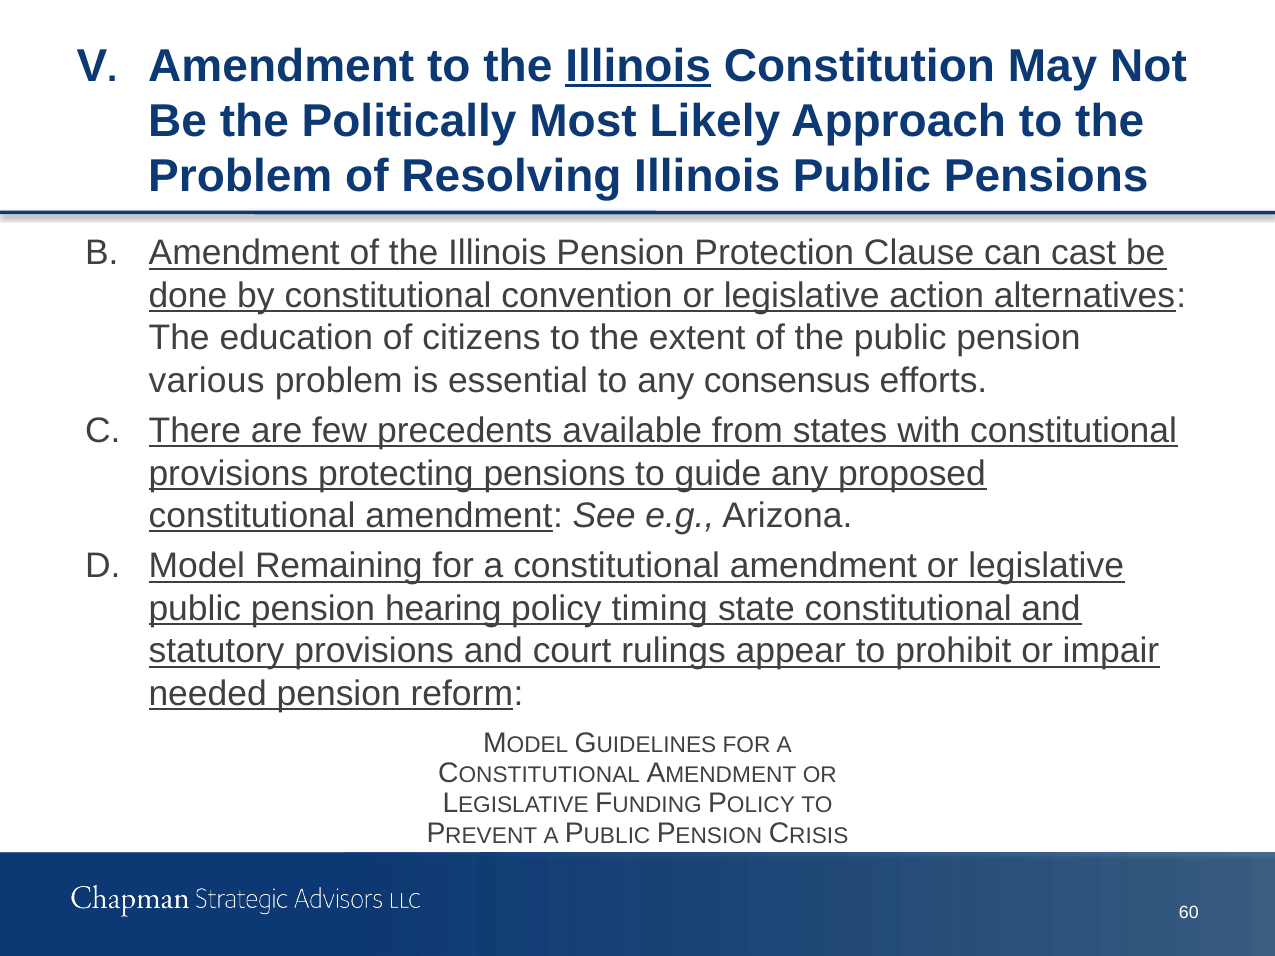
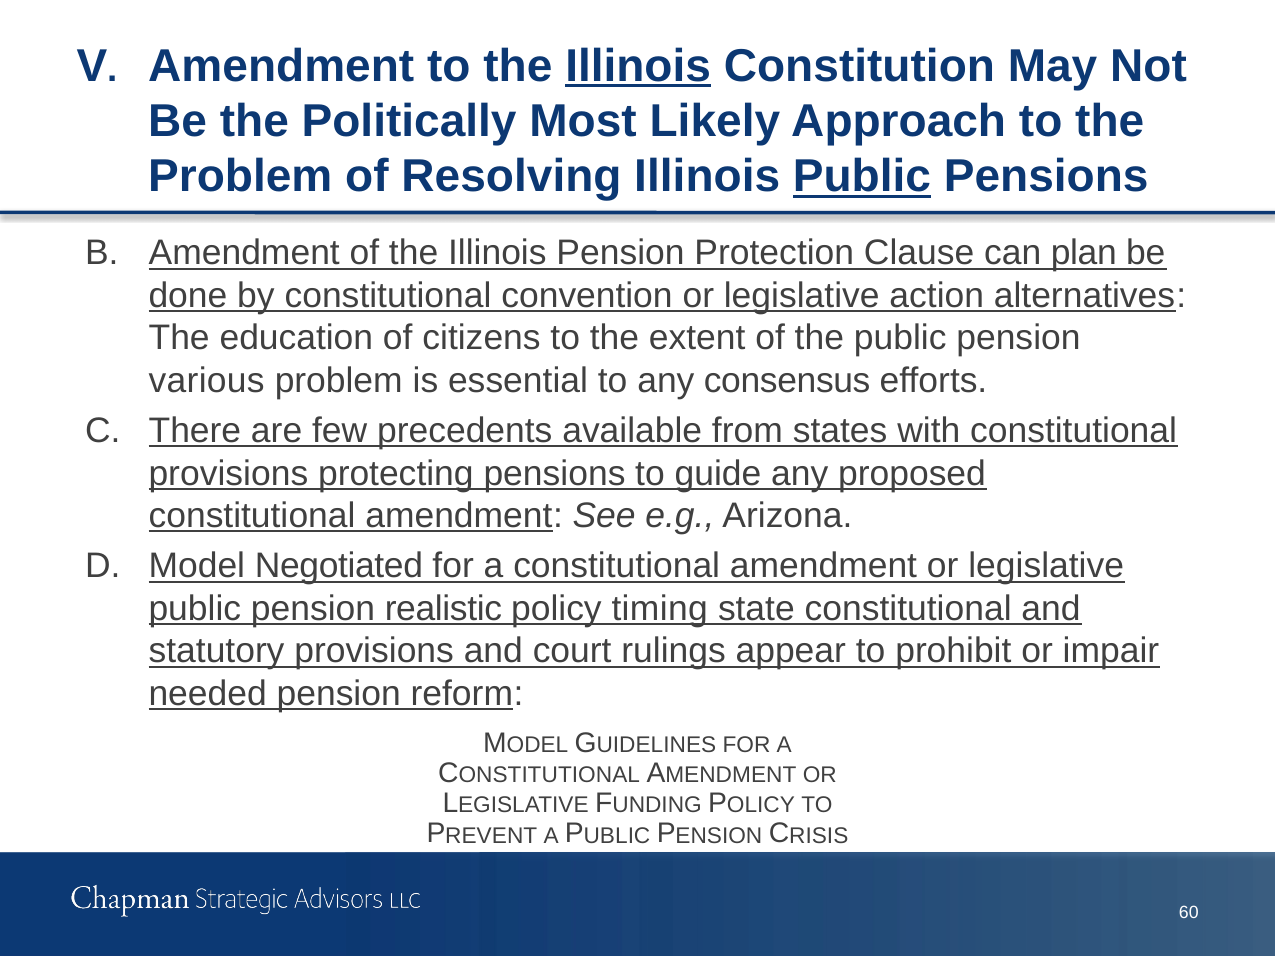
Public at (862, 176) underline: none -> present
cast: cast -> plan
Remaining: Remaining -> Negotiated
hearing: hearing -> realistic
